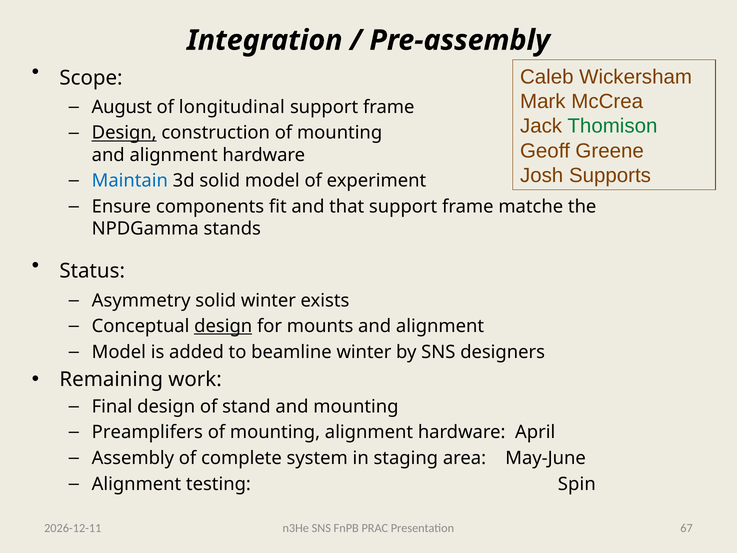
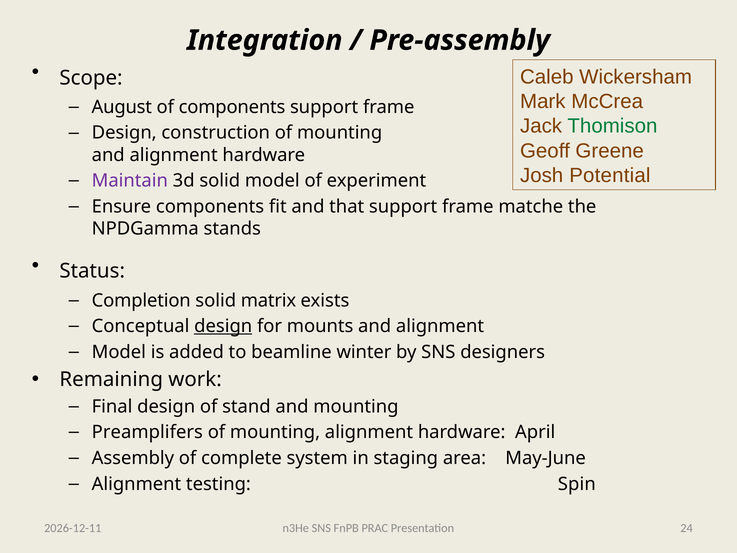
of longitudinal: longitudinal -> components
Design at (124, 133) underline: present -> none
Supports: Supports -> Potential
Maintain colour: blue -> purple
Asymmetry: Asymmetry -> Completion
solid winter: winter -> matrix
67: 67 -> 24
